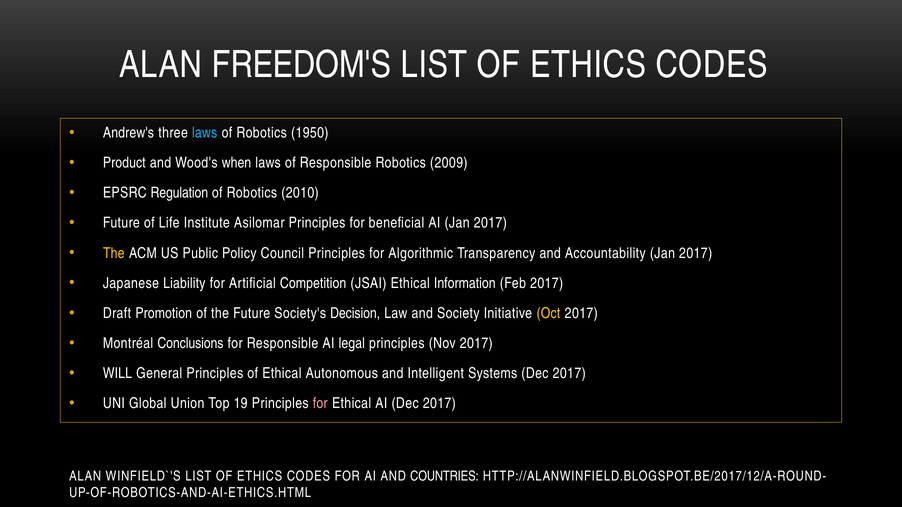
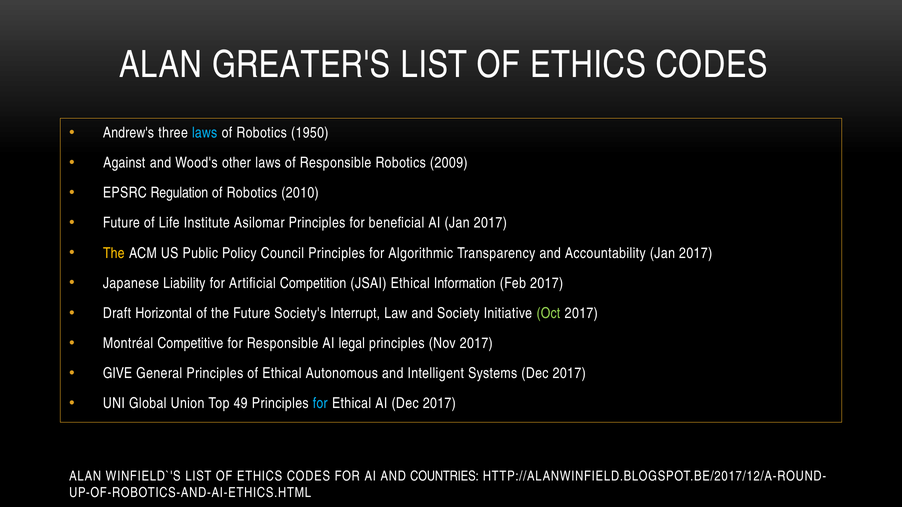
FREEDOM'S: FREEDOM'S -> GREATER'S
Product: Product -> Against
when: when -> other
Promotion: Promotion -> Horizontal
Decision: Decision -> Interrupt
Oct colour: yellow -> light green
Conclusions: Conclusions -> Competitive
WILL: WILL -> GIVE
19: 19 -> 49
for at (320, 404) colour: pink -> light blue
